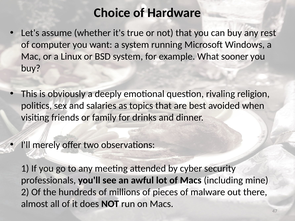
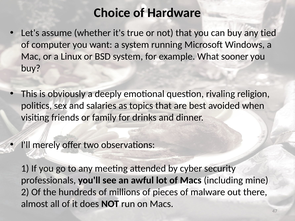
rest: rest -> tied
